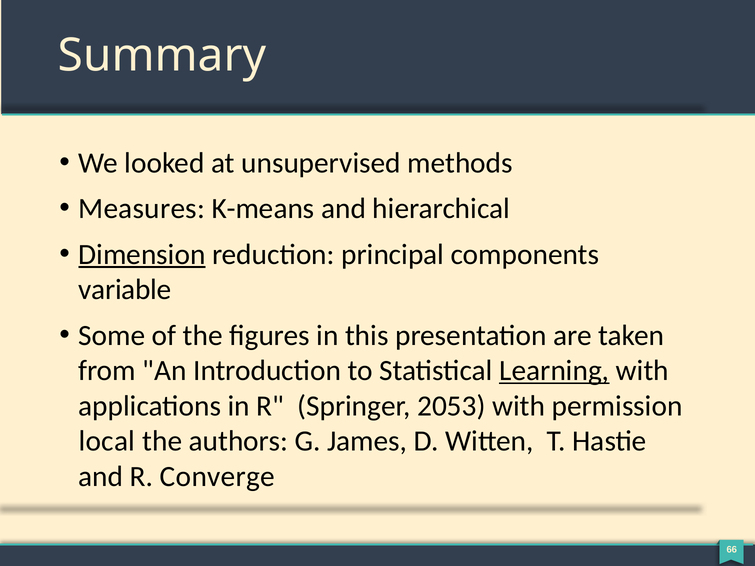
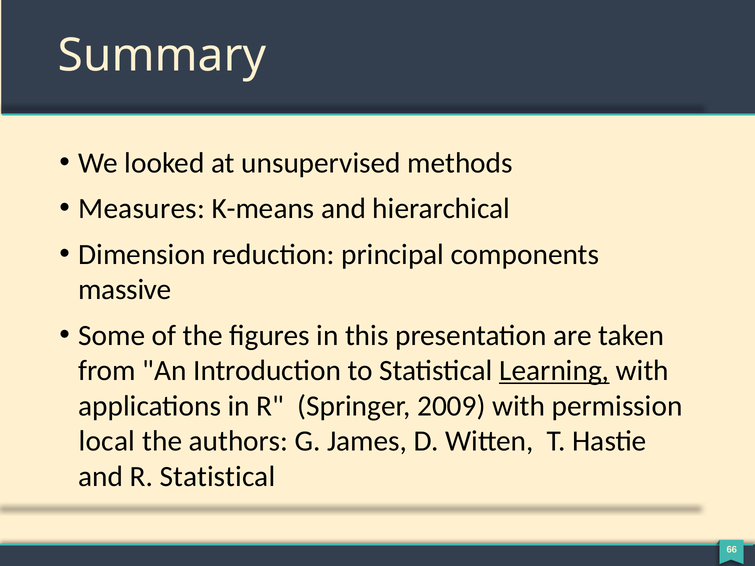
Dimension underline: present -> none
variable: variable -> massive
2053: 2053 -> 2009
R Converge: Converge -> Statistical
